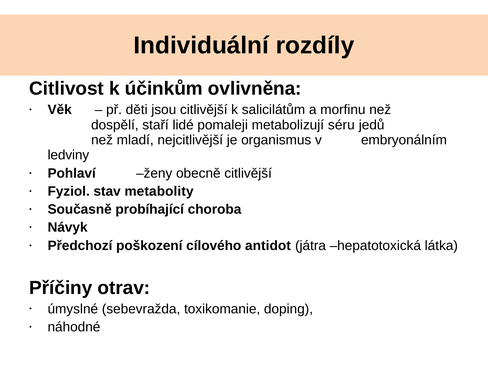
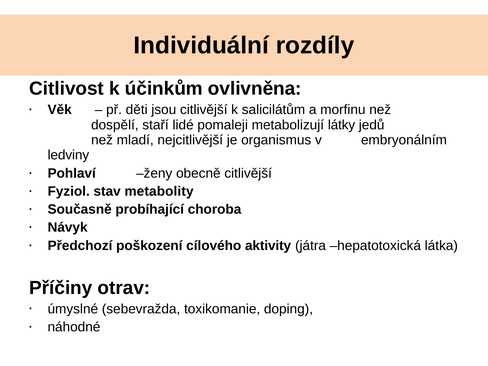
séru: séru -> látky
antidot: antidot -> aktivity
